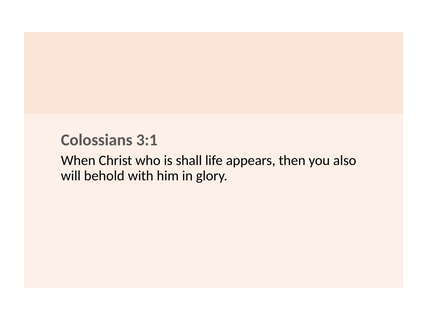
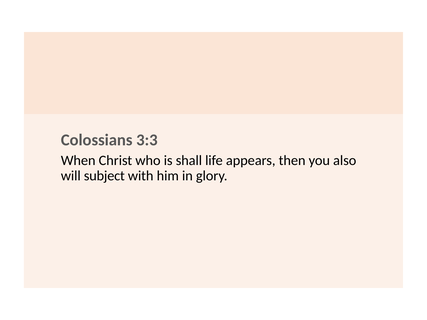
3:1: 3:1 -> 3:3
behold: behold -> subject
